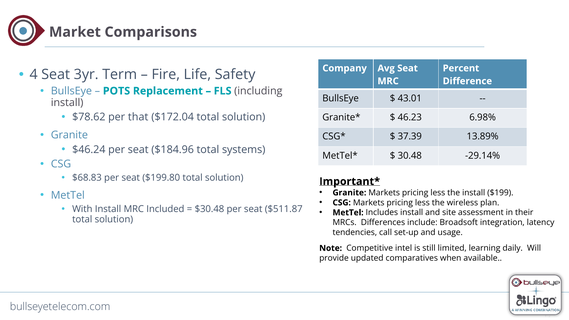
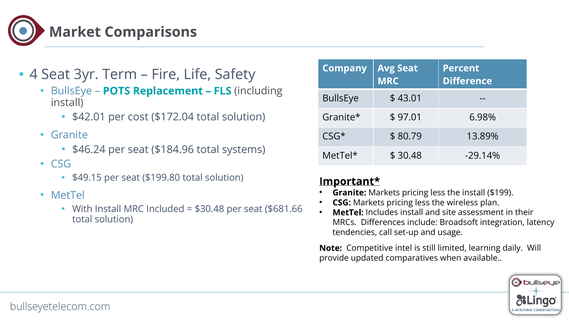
$78.62: $78.62 -> $42.01
that: that -> cost
46.23: 46.23 -> 97.01
37.39: 37.39 -> 80.79
$68.83: $68.83 -> $49.15
$511.87: $511.87 -> $681.66
